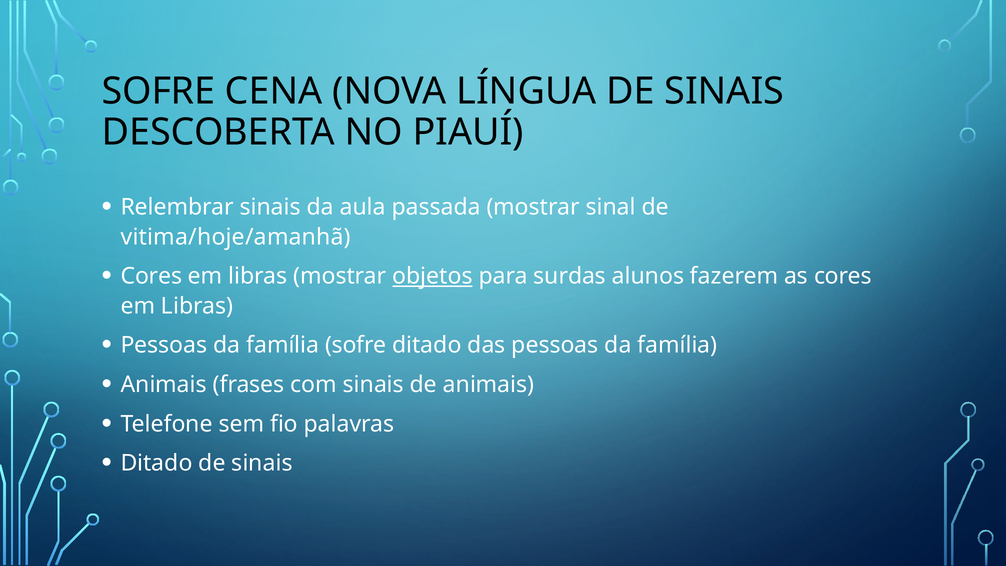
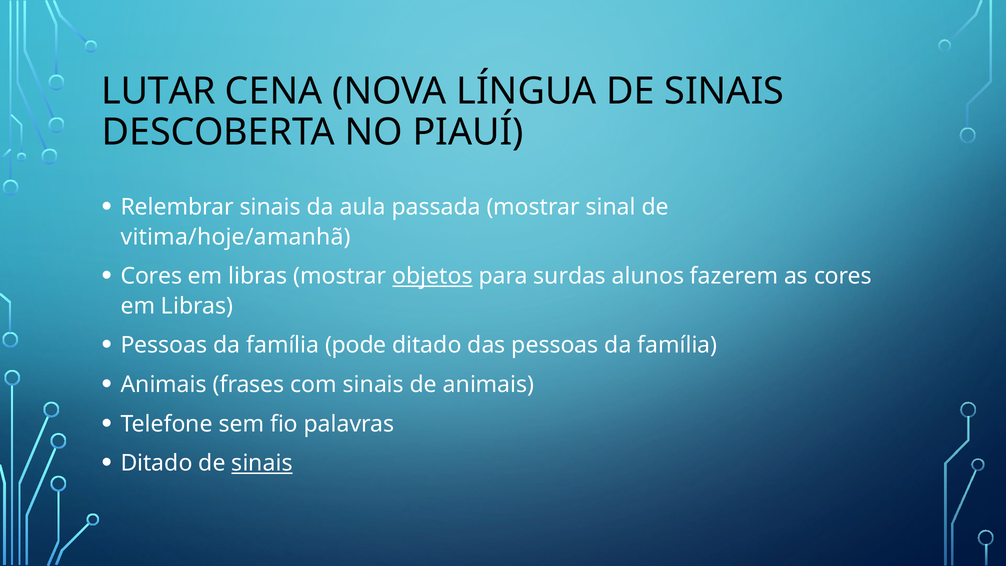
SOFRE at (158, 91): SOFRE -> LUTAR
família sofre: sofre -> pode
sinais at (262, 463) underline: none -> present
